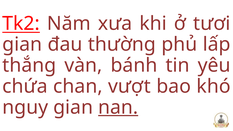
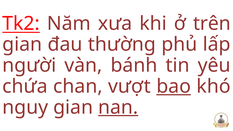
tươi: tươi -> trên
thắng: thắng -> người
bao underline: none -> present
